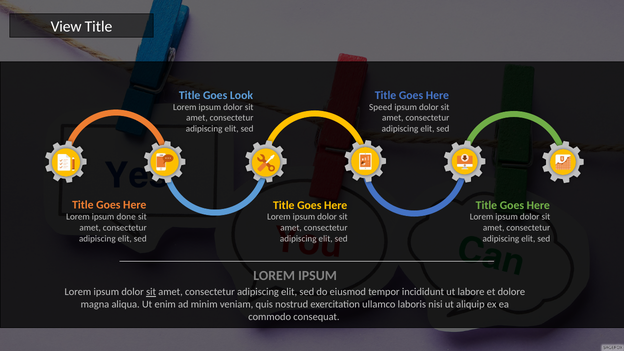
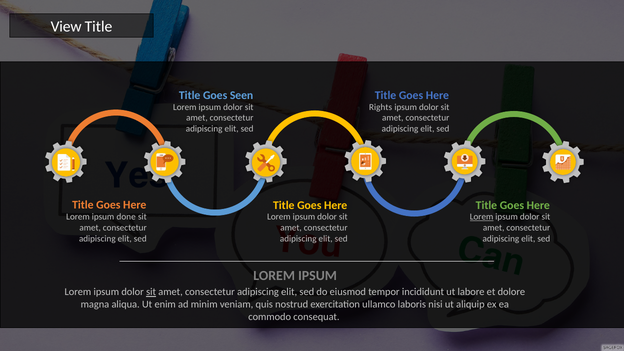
Look: Look -> Seen
Speed: Speed -> Rights
Lorem at (482, 217) underline: none -> present
